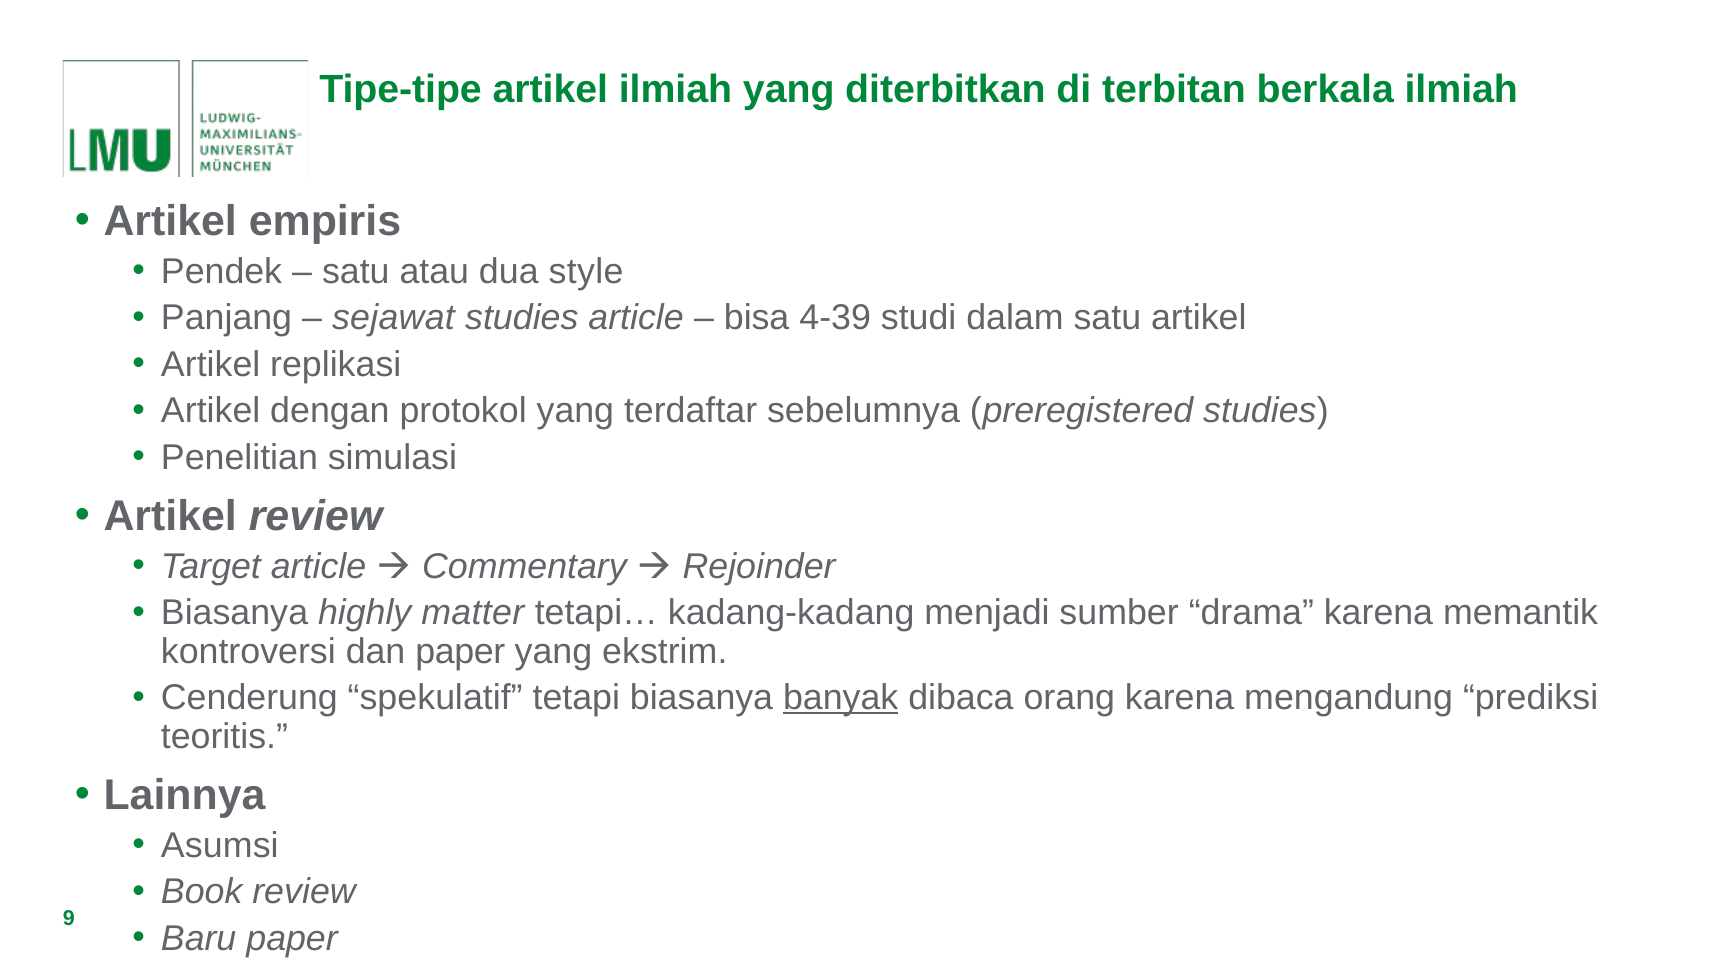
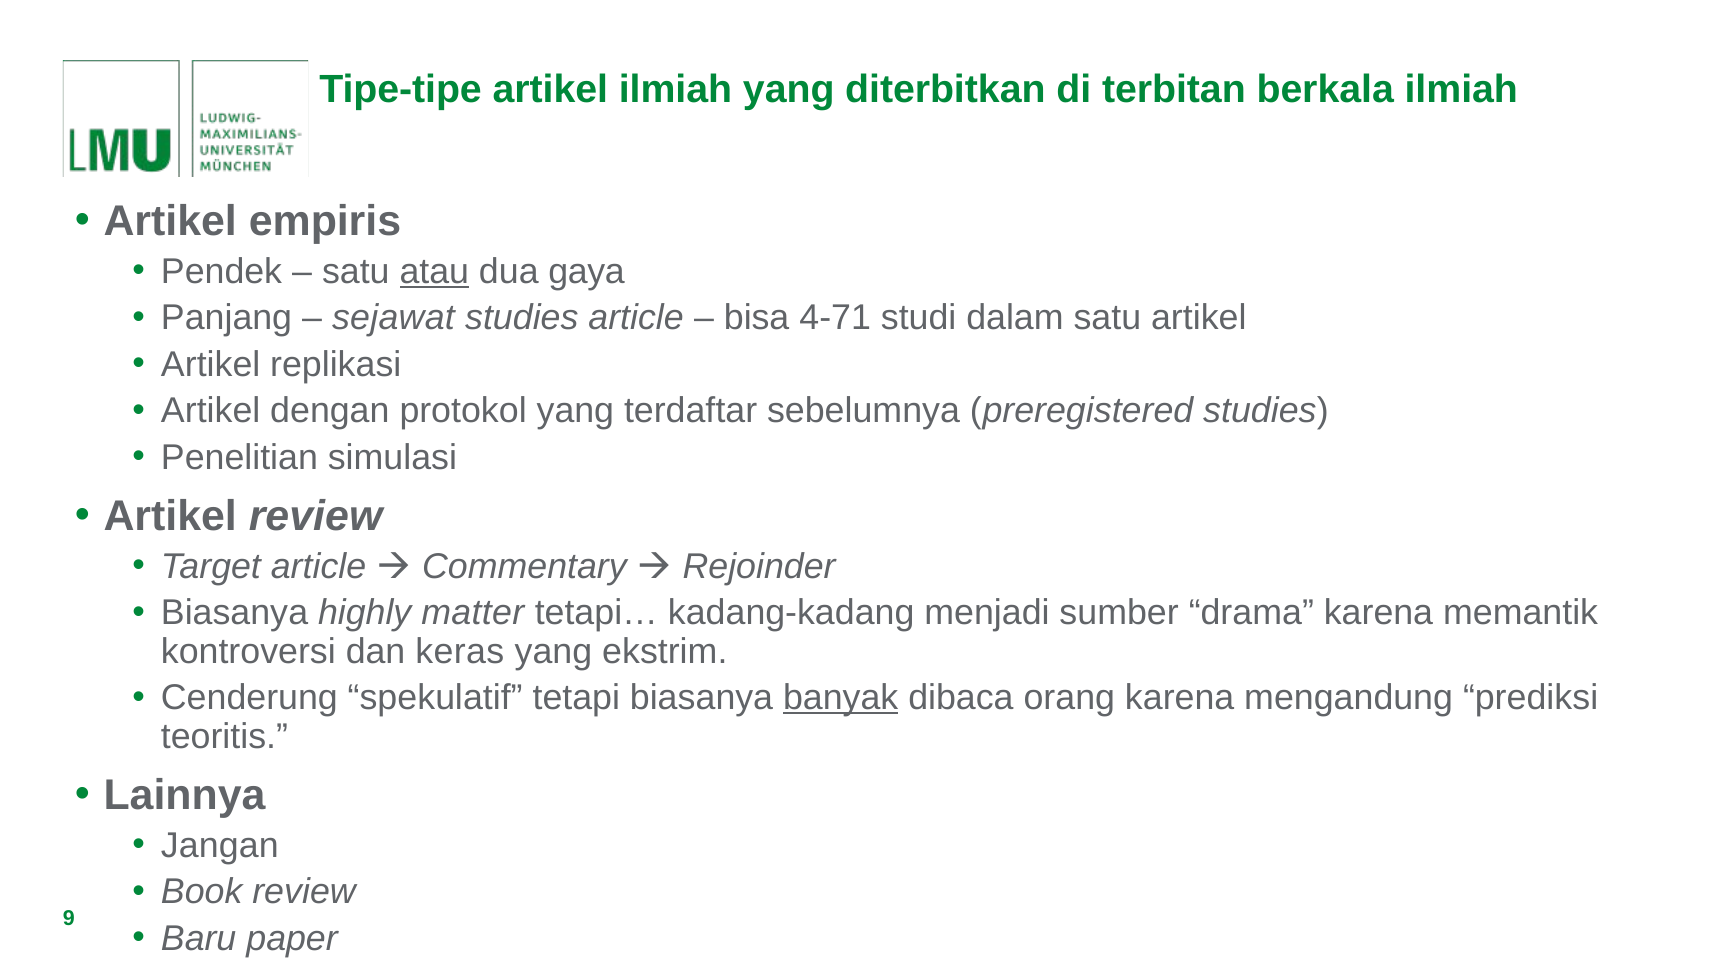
atau underline: none -> present
style: style -> gaya
4-39: 4-39 -> 4-71
dan paper: paper -> keras
Asumsi: Asumsi -> Jangan
